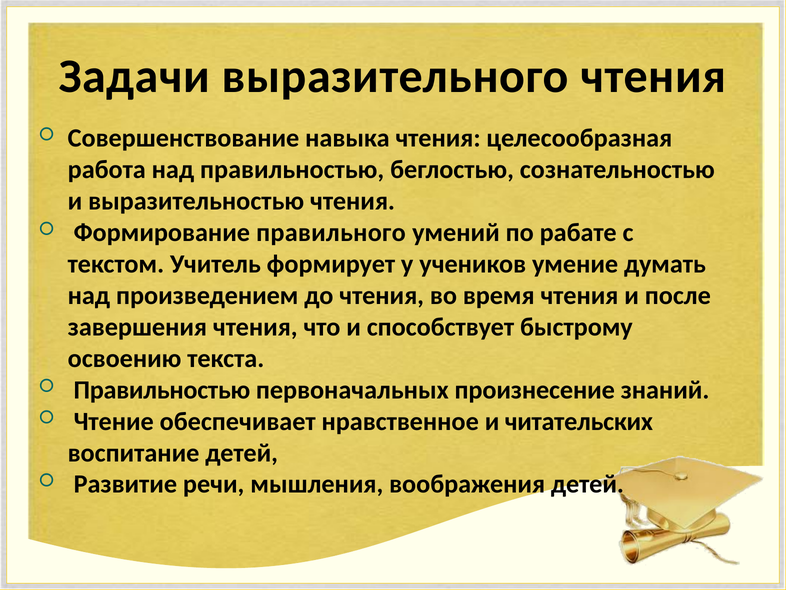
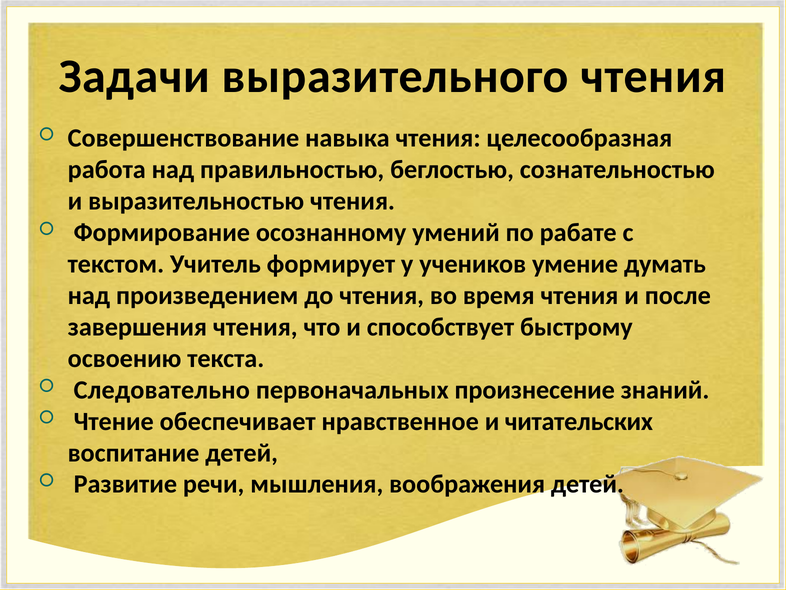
правильного: правильного -> осознанному
Правильностью at (162, 390): Правильностью -> Следовательно
